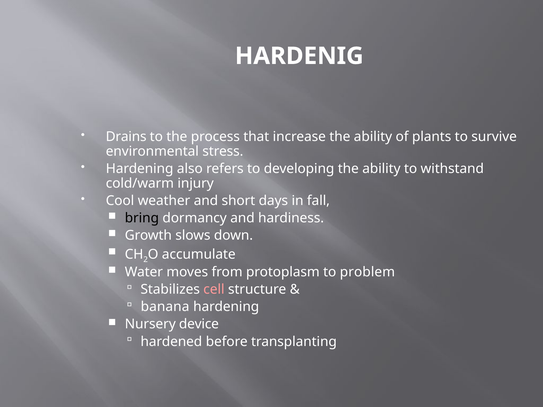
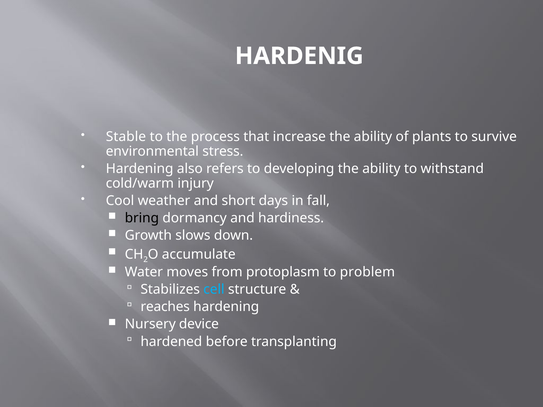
Drains: Drains -> Stable
cell colour: pink -> light blue
banana: banana -> reaches
